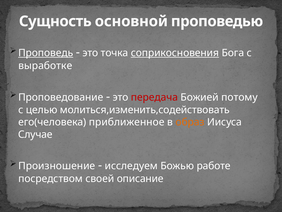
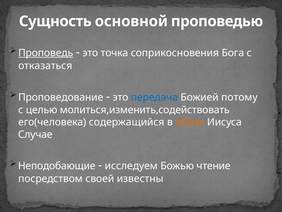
соприкосновения underline: present -> none
выработке: выработке -> отказаться
передача colour: red -> blue
приближенное: приближенное -> содержащийся
Произношение: Произношение -> Неподобающие
работе: работе -> чтение
описание: описание -> известны
